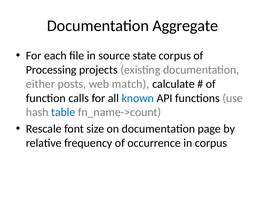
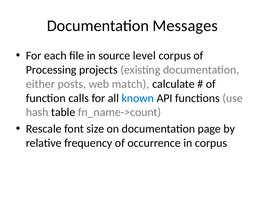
Aggregate: Aggregate -> Messages
state: state -> level
table colour: blue -> black
